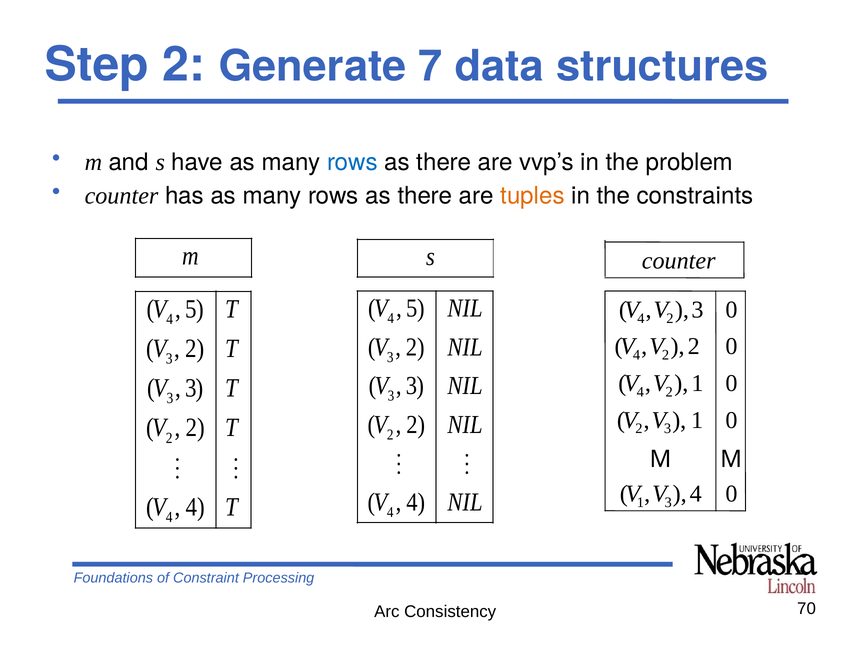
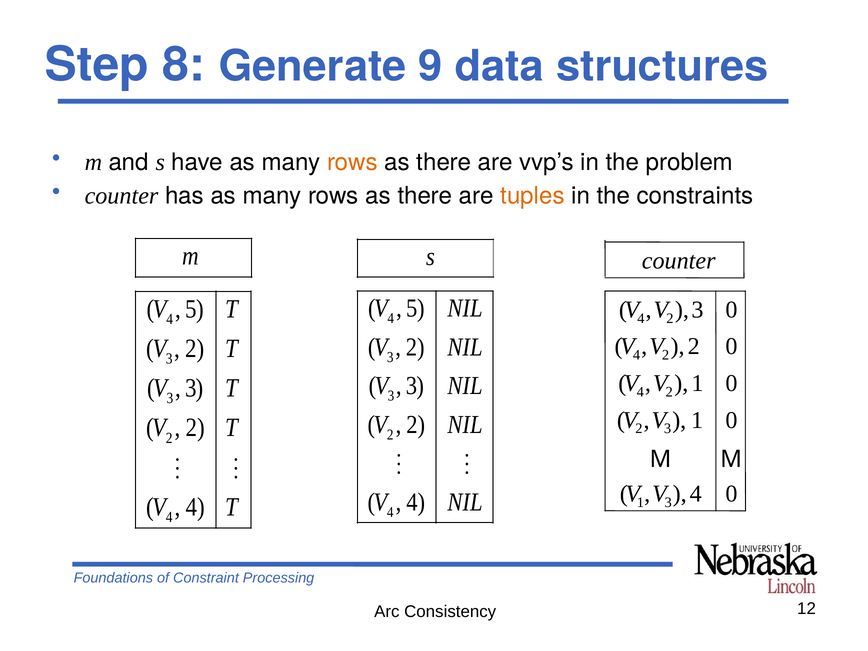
Step 2: 2 -> 8
7: 7 -> 9
rows at (352, 162) colour: blue -> orange
70: 70 -> 12
